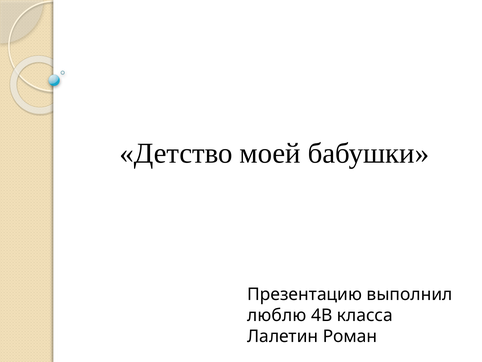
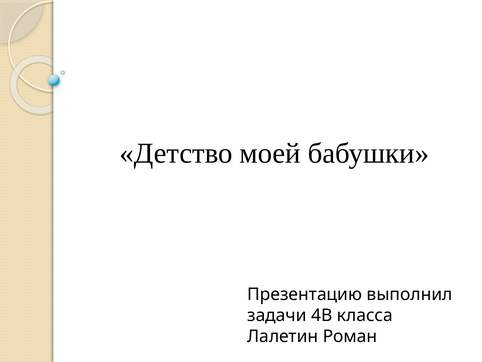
люблю: люблю -> задачи
